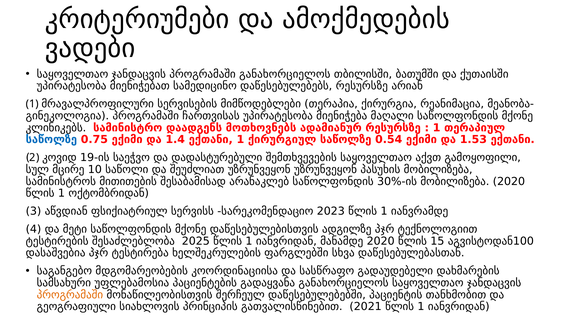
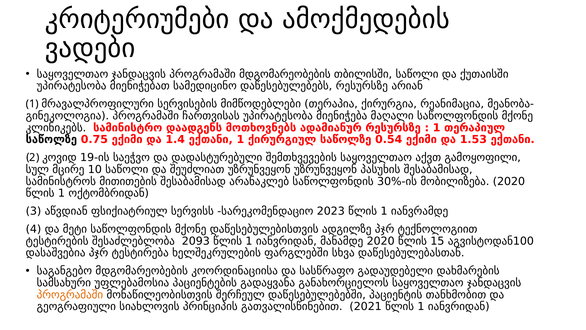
პროგრამაში განახორციელოს: განახორციელოს -> მდგომარეობების
თბილისში ბათუმში: ბათუმში -> საწოლი
საწოლზე at (51, 139) colour: blue -> black
პასუხის მობილიზება: მობილიზება -> შესაბამისად
2025: 2025 -> 2093
